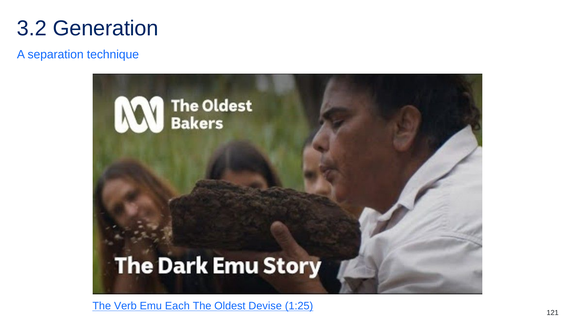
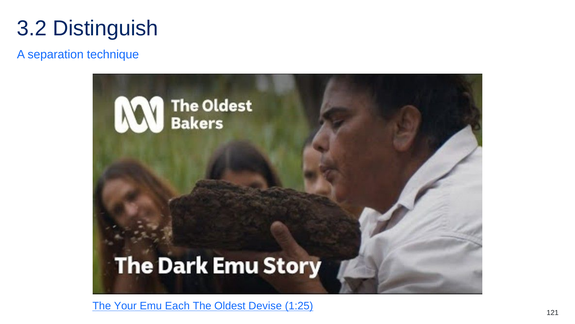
Generation: Generation -> Distinguish
Verb: Verb -> Your
